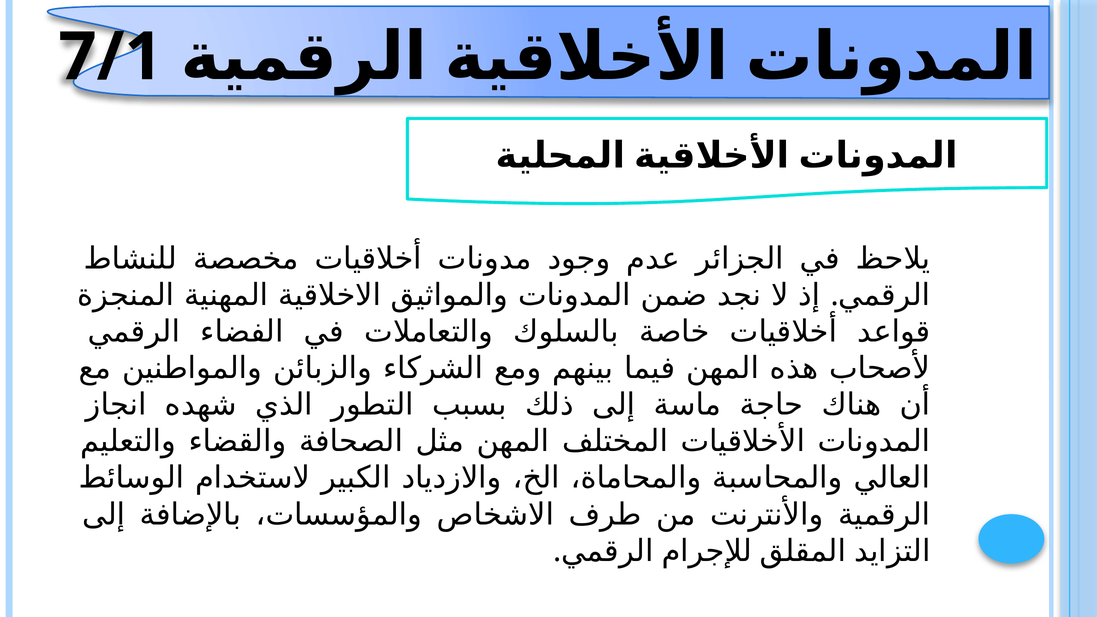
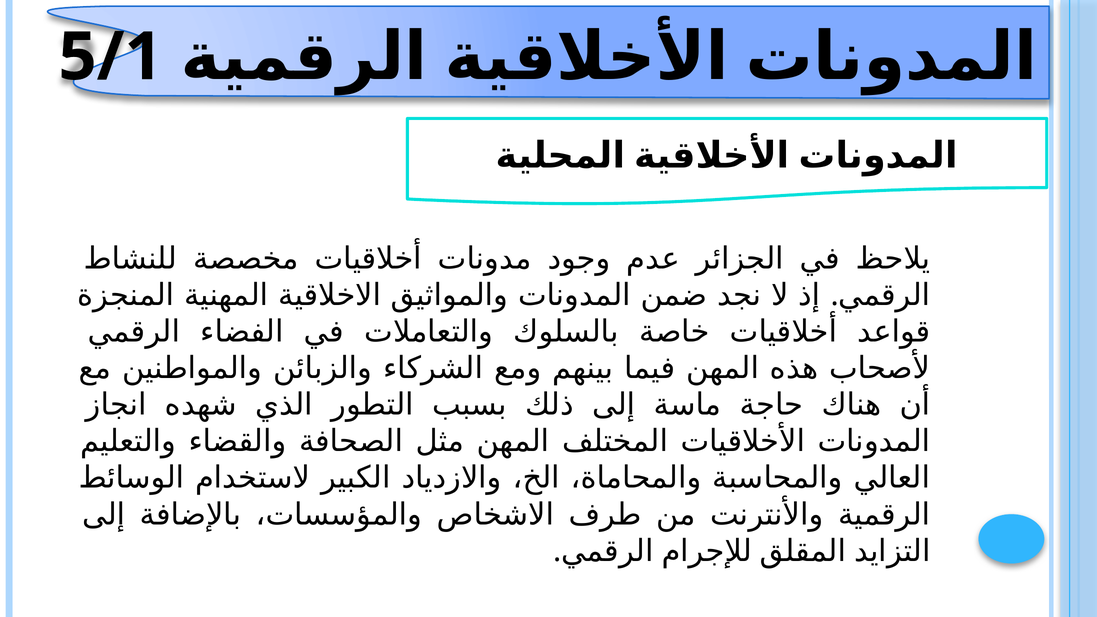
7/1: 7/1 -> 5/1
